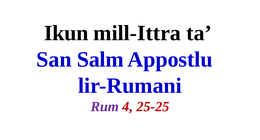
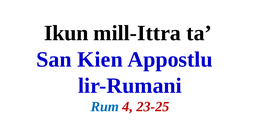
Salm: Salm -> Kien
Rum colour: purple -> blue
25-25: 25-25 -> 23-25
